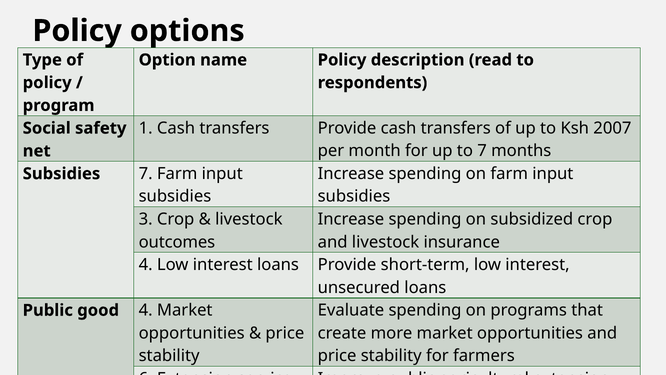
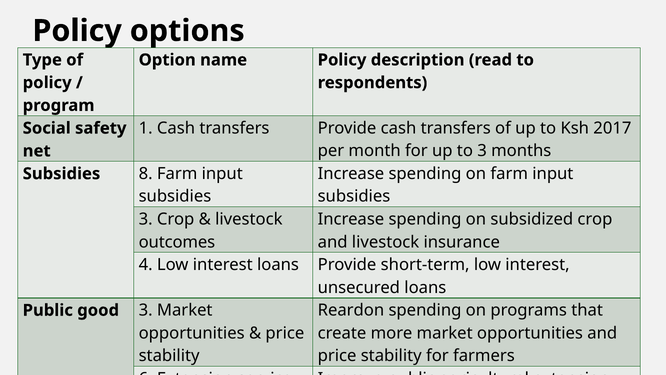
2007: 2007 -> 2017
to 7: 7 -> 3
Subsidies 7: 7 -> 8
Evaluate: Evaluate -> Reardon
good 4: 4 -> 3
